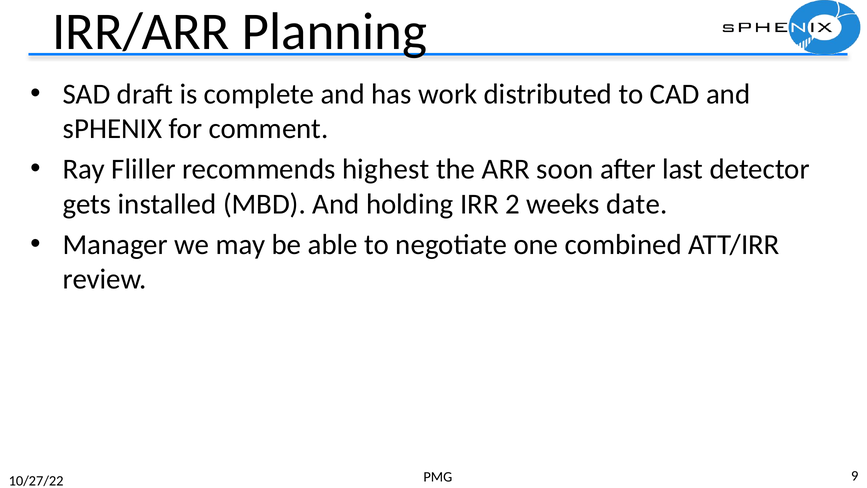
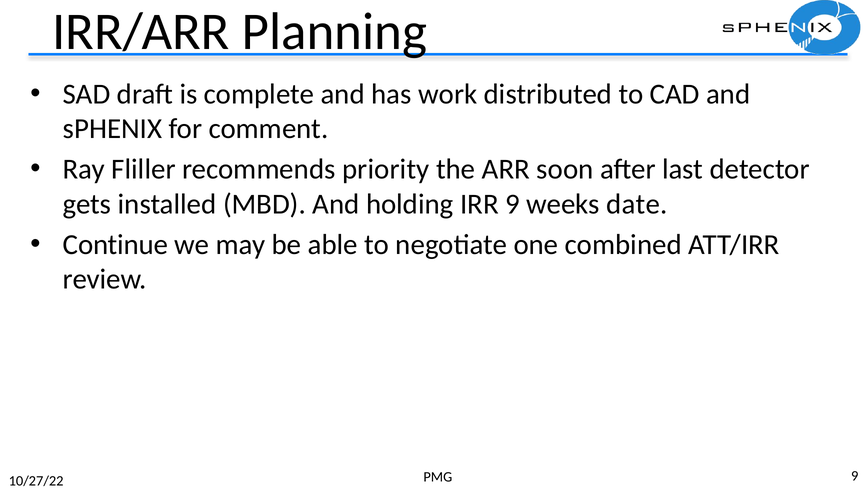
highest: highest -> priority
IRR 2: 2 -> 9
Manager: Manager -> Continue
